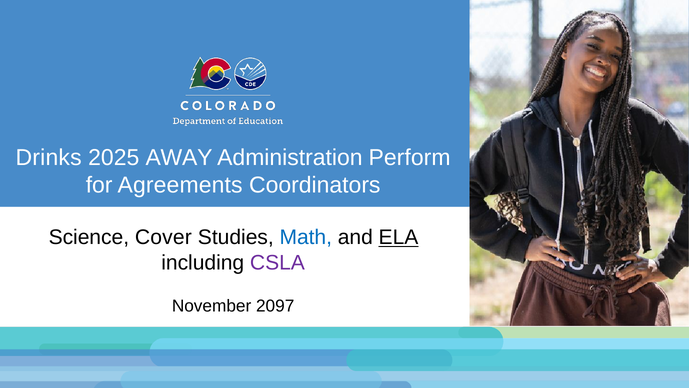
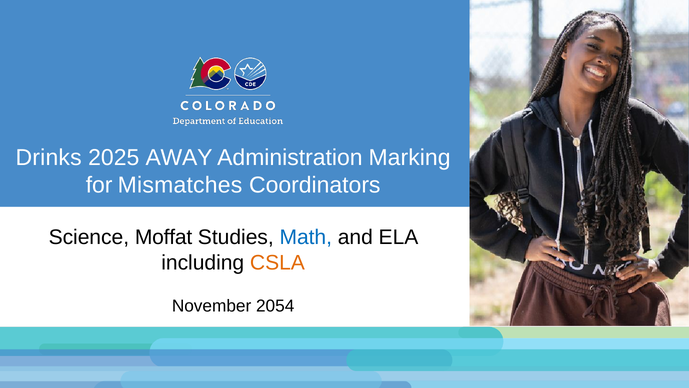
Perform: Perform -> Marking
Agreements: Agreements -> Mismatches
Cover: Cover -> Moffat
ELA underline: present -> none
CSLA colour: purple -> orange
2097: 2097 -> 2054
